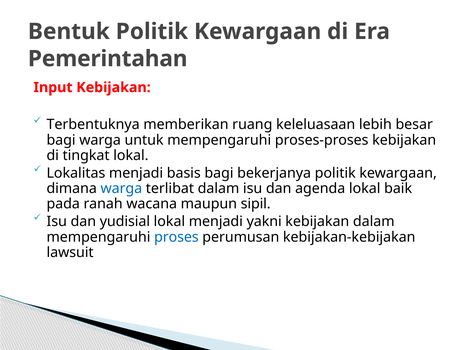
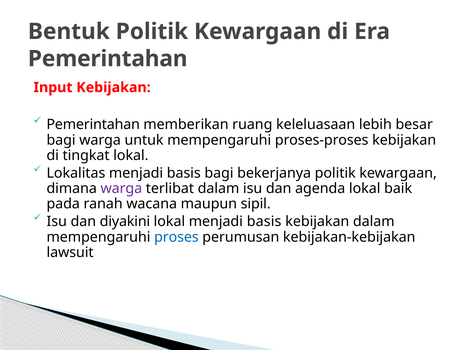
Terbentuknya at (93, 124): Terbentuknya -> Pemerintahan
warga at (121, 188) colour: blue -> purple
yudisial: yudisial -> diyakini
lokal menjadi yakni: yakni -> basis
